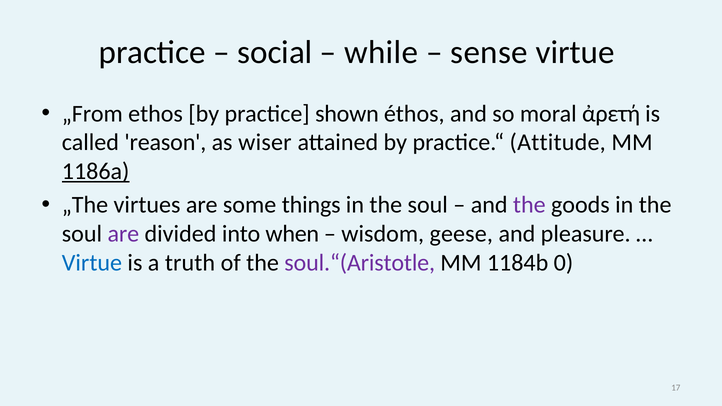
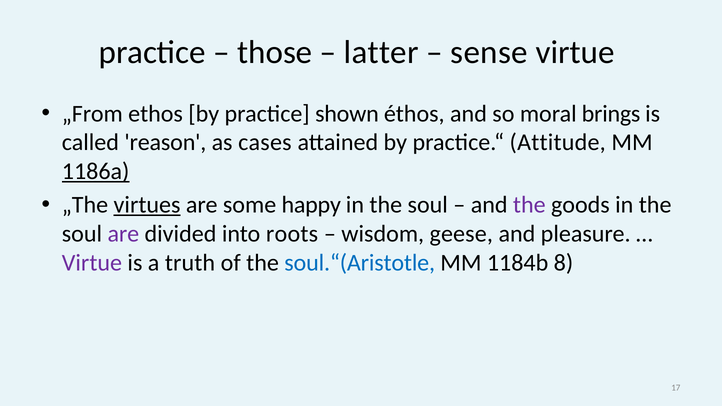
social: social -> those
while: while -> latter
ἀρετή: ἀρετή -> brings
wiser: wiser -> cases
virtues underline: none -> present
things: things -> happy
when: when -> roots
Virtue at (92, 263) colour: blue -> purple
soul.“(Aristotle colour: purple -> blue
0: 0 -> 8
